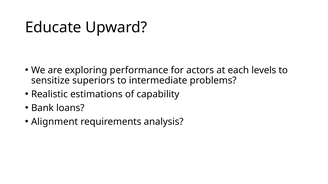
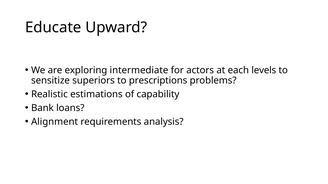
performance: performance -> intermediate
intermediate: intermediate -> prescriptions
